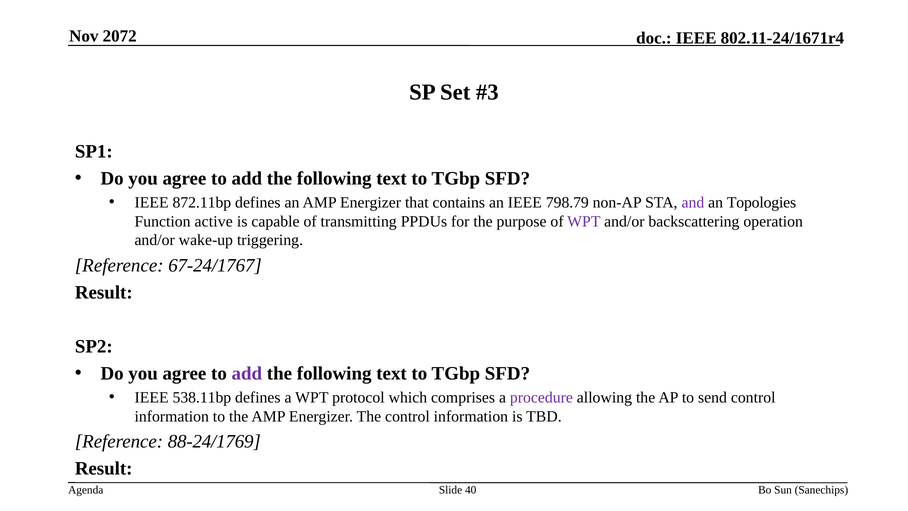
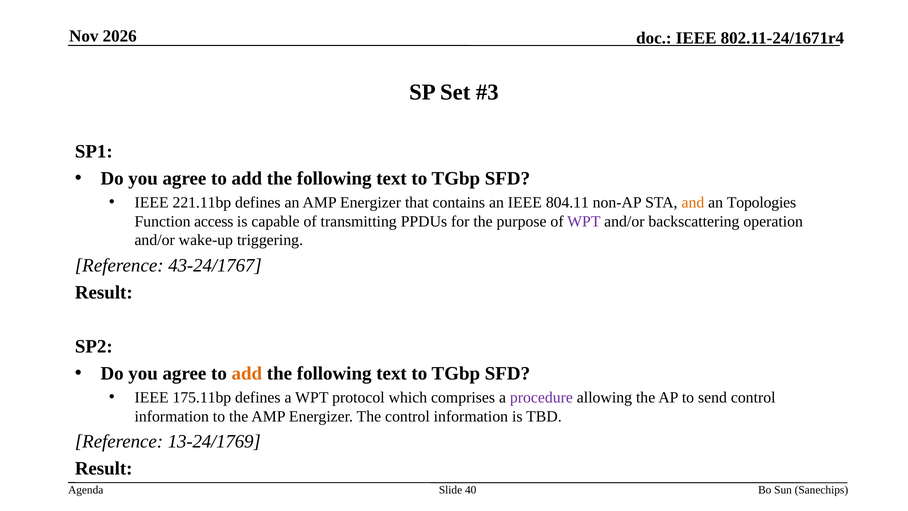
2072: 2072 -> 2026
872.11bp: 872.11bp -> 221.11bp
798.79: 798.79 -> 804.11
and colour: purple -> orange
active: active -> access
67-24/1767: 67-24/1767 -> 43-24/1767
add at (247, 373) colour: purple -> orange
538.11bp: 538.11bp -> 175.11bp
88-24/1769: 88-24/1769 -> 13-24/1769
